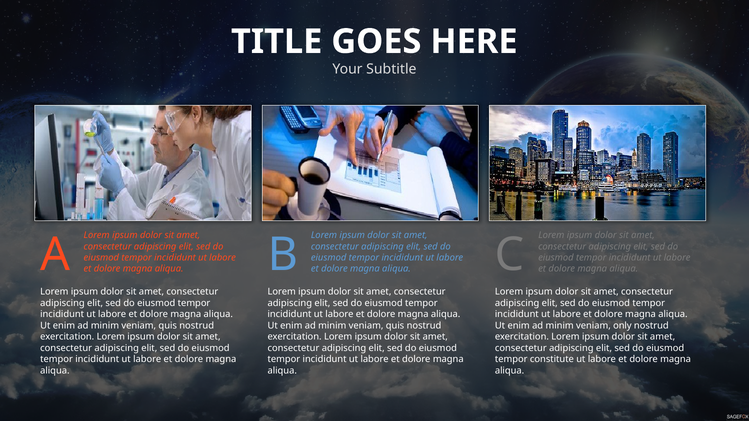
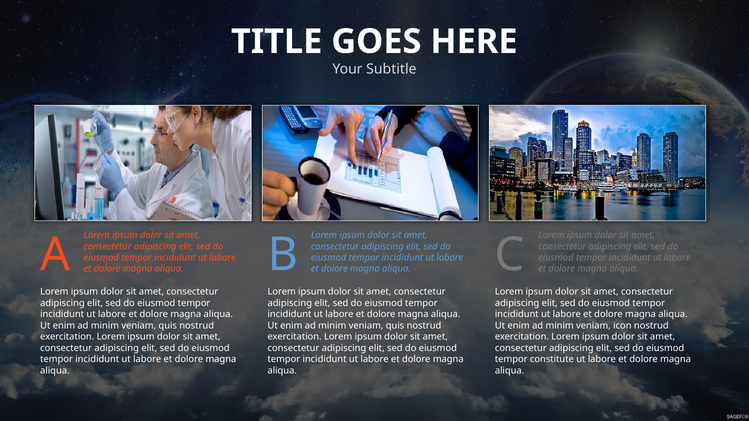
only: only -> icon
